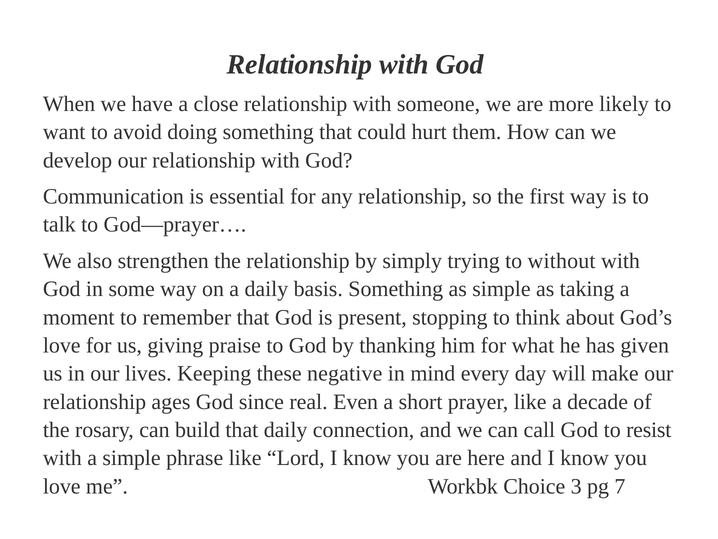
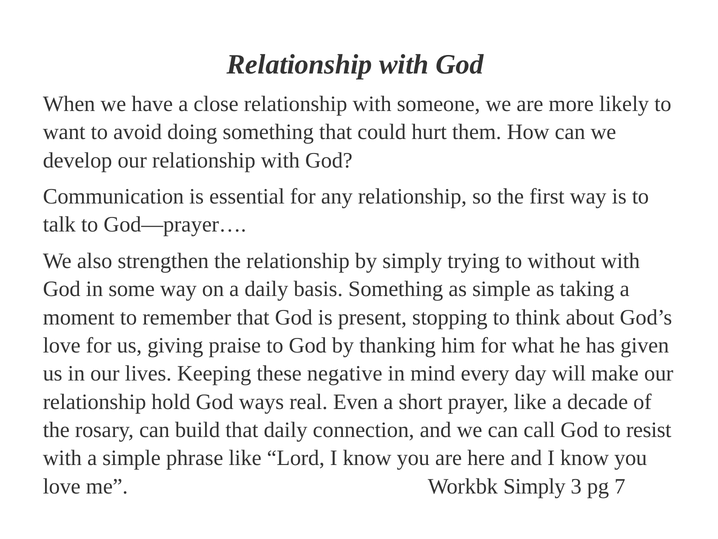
ages: ages -> hold
since: since -> ways
Workbk Choice: Choice -> Simply
